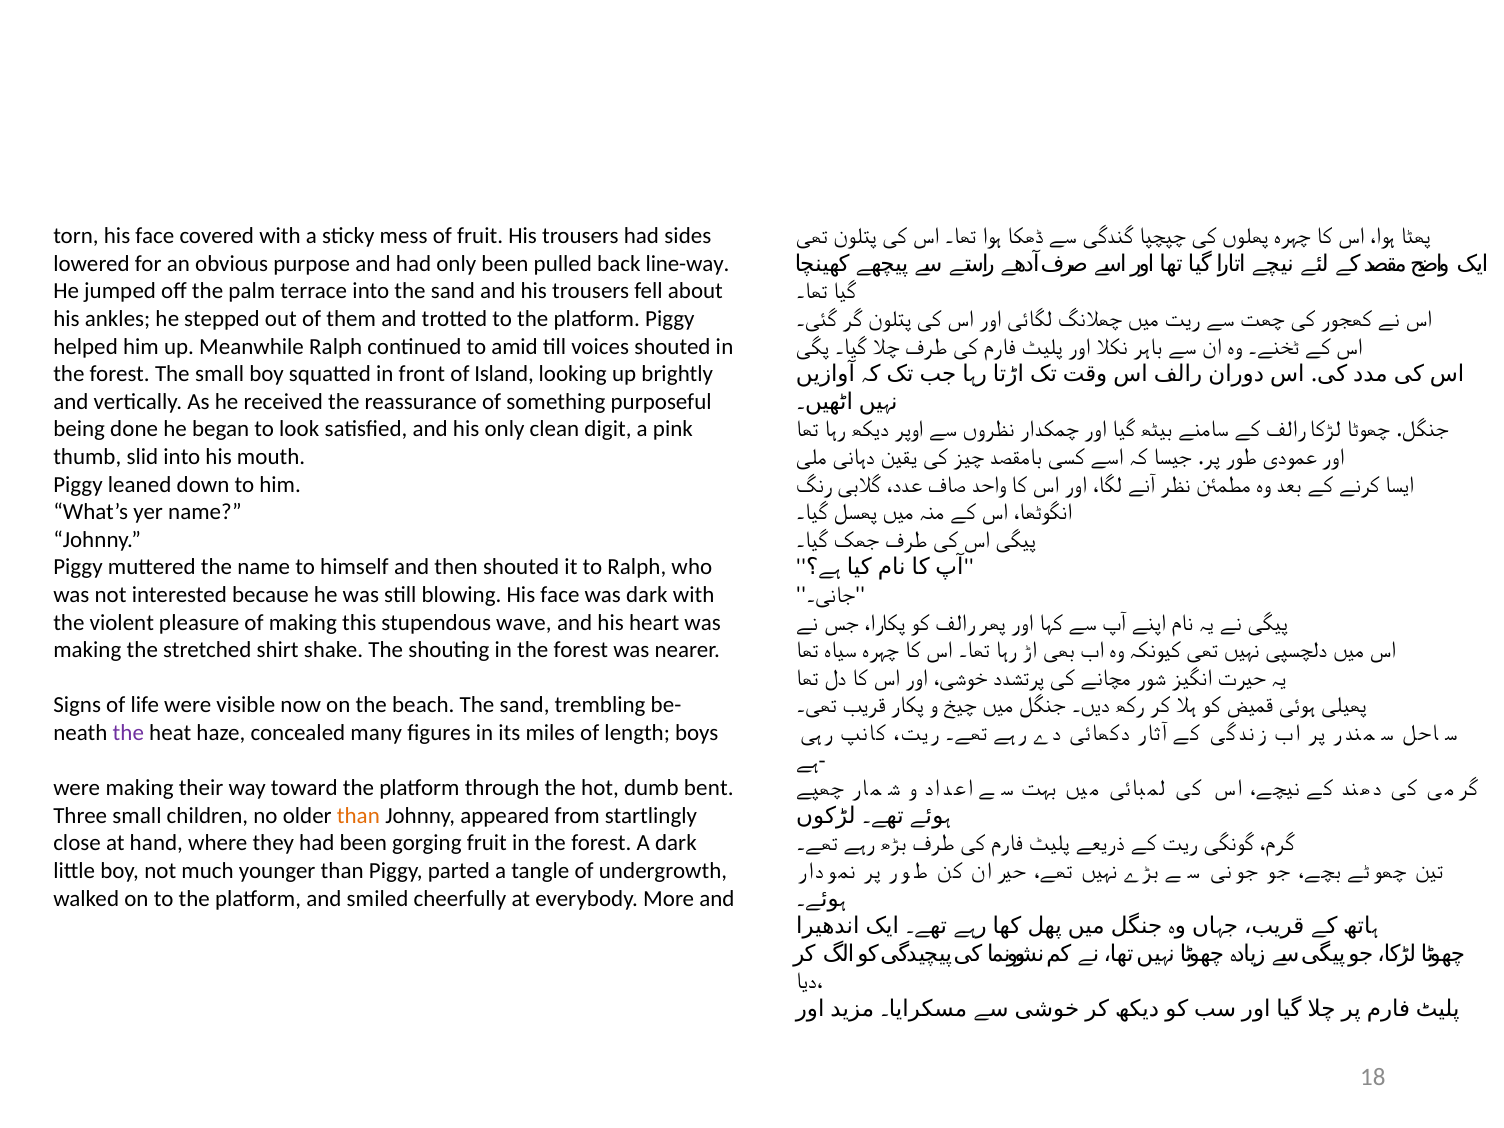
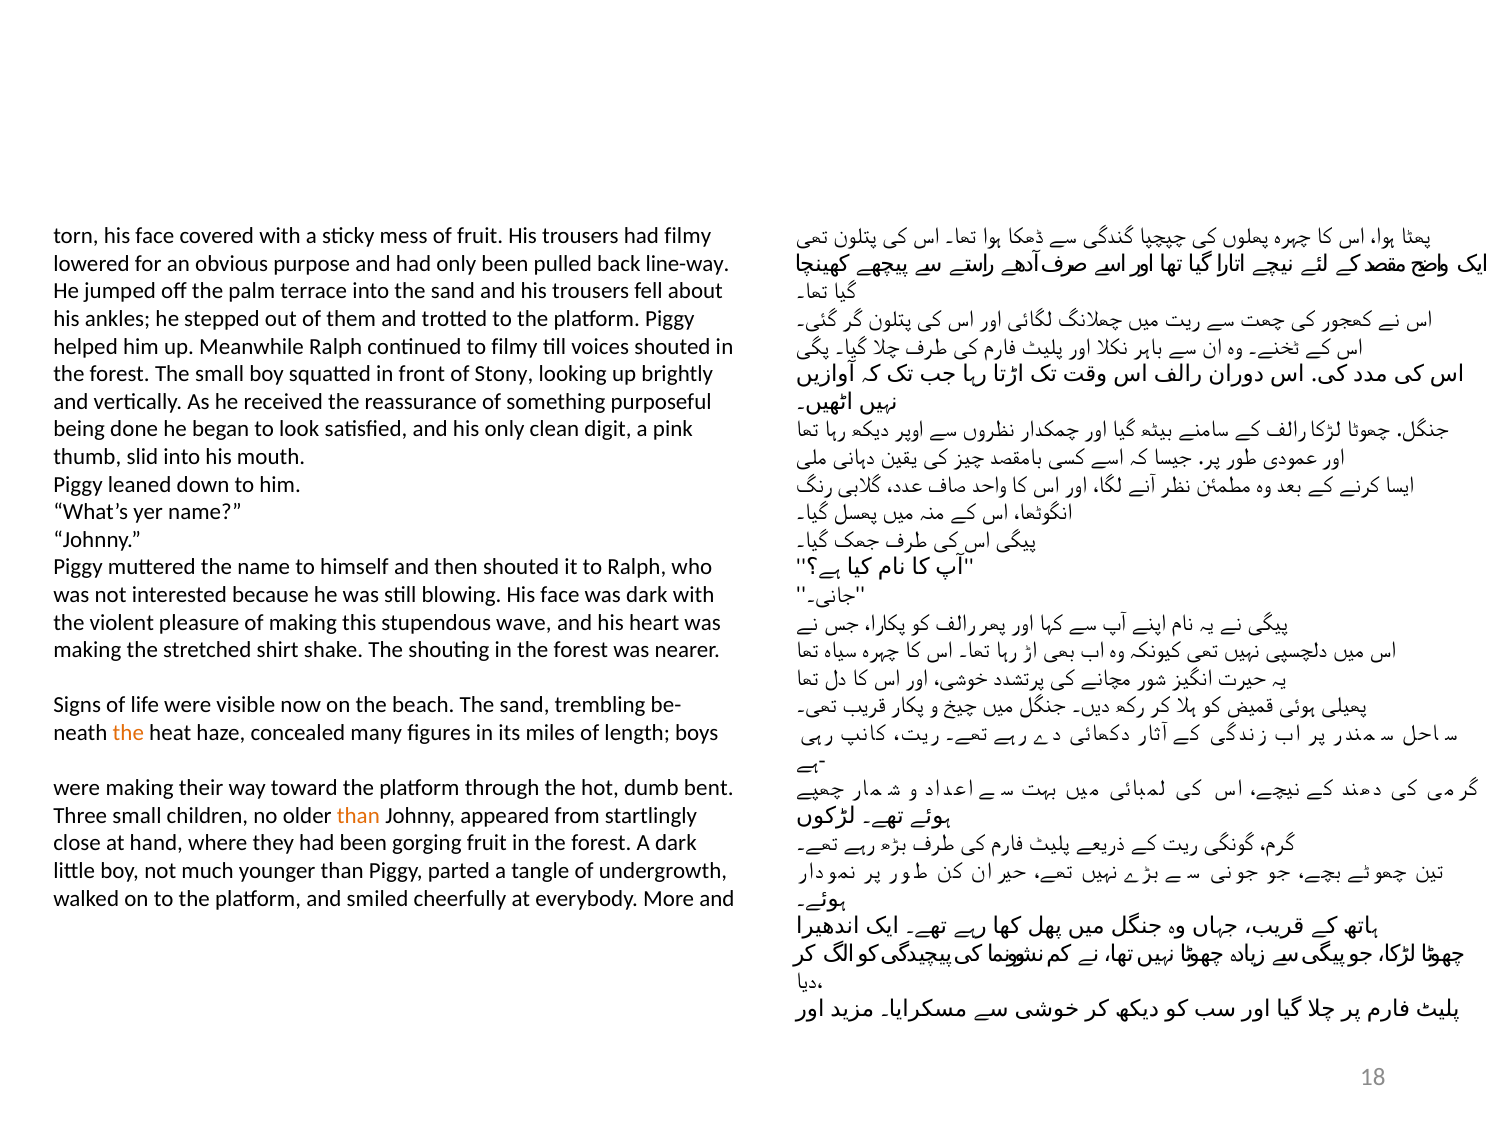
had sides: sides -> filmy
to amid: amid -> filmy
Island: Island -> Stony
the at (128, 733) colour: purple -> orange
